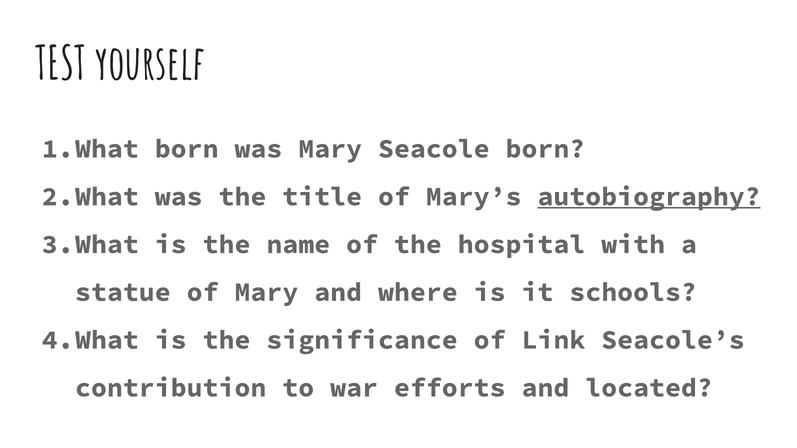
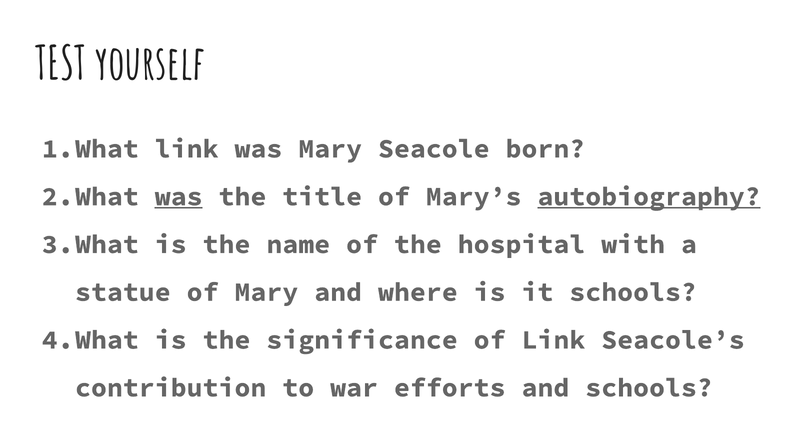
born at (187, 149): born -> link
was at (179, 197) underline: none -> present
and located: located -> schools
